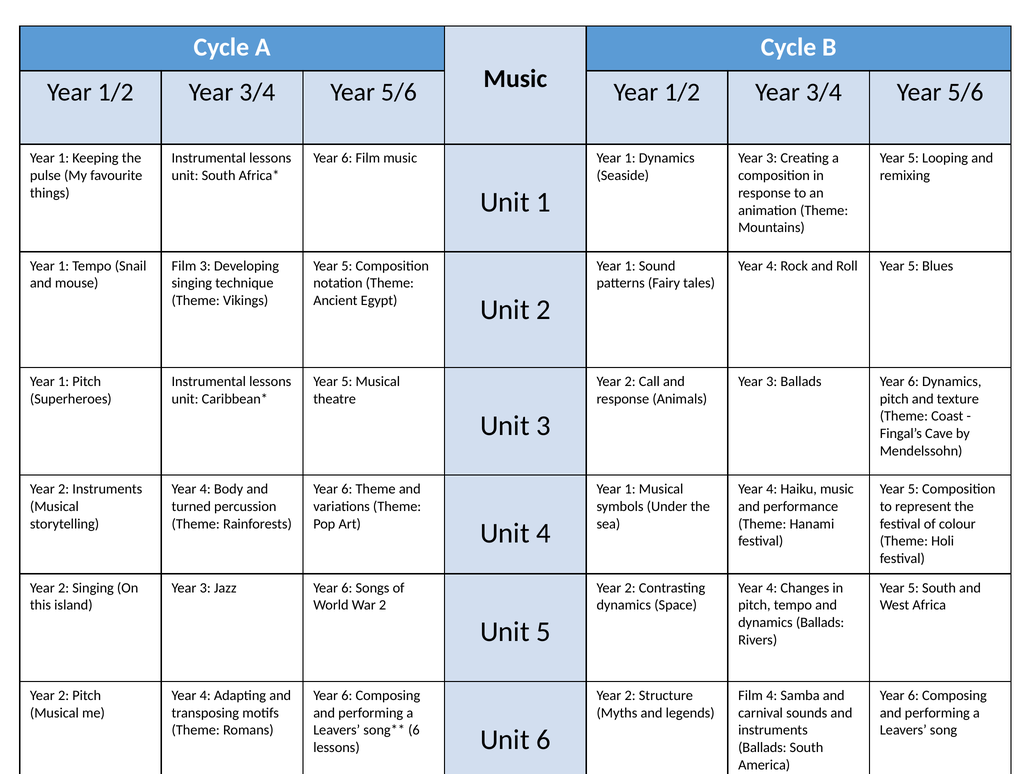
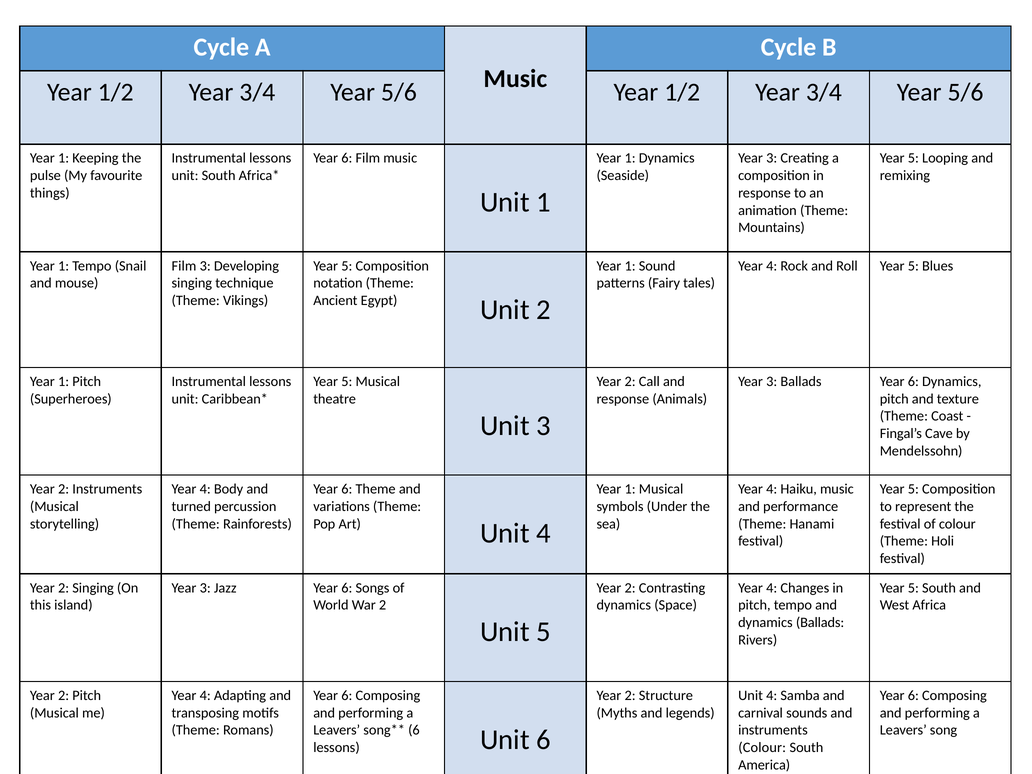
Film at (751, 695): Film -> Unit
Ballads at (762, 748): Ballads -> Colour
